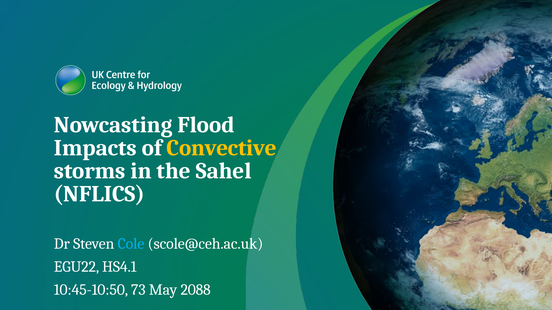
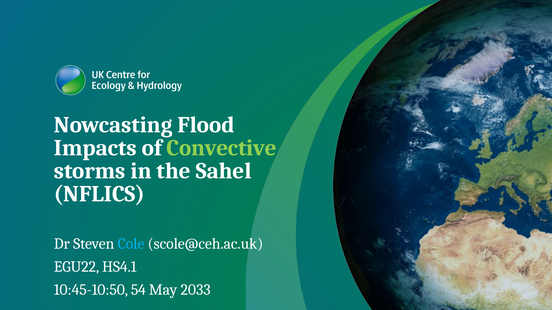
Convective colour: yellow -> light green
73: 73 -> 54
2088: 2088 -> 2033
